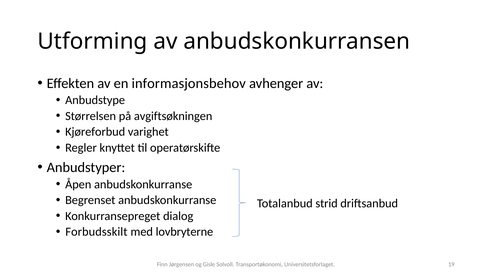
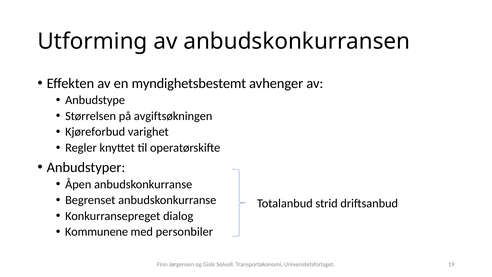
informasjonsbehov: informasjonsbehov -> myndighetsbestemt
Forbudsskilt: Forbudsskilt -> Kommunene
lovbryterne: lovbryterne -> personbiler
